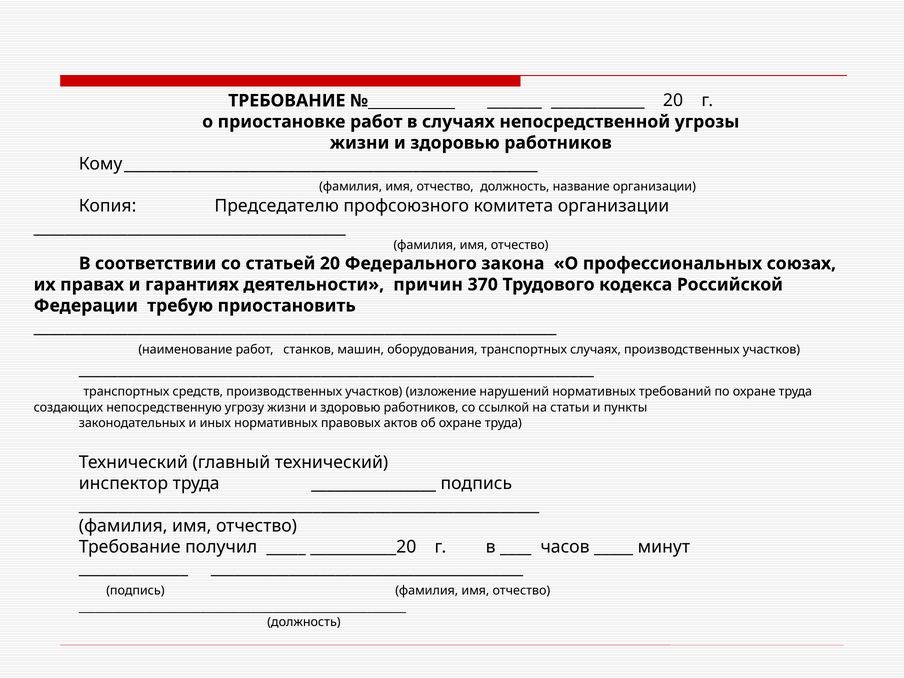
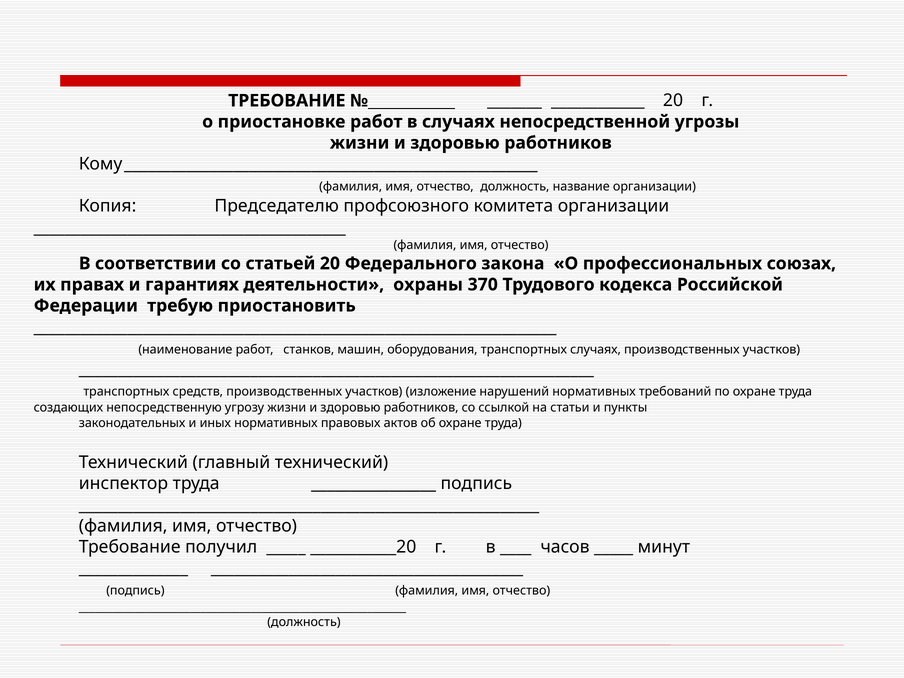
причин: причин -> охраны
